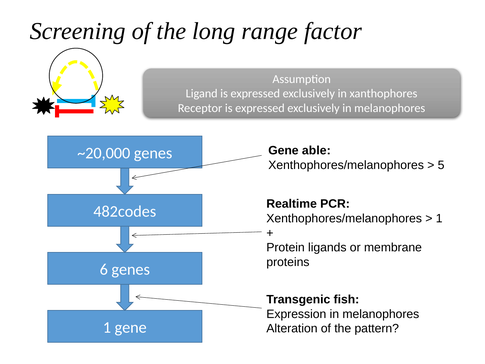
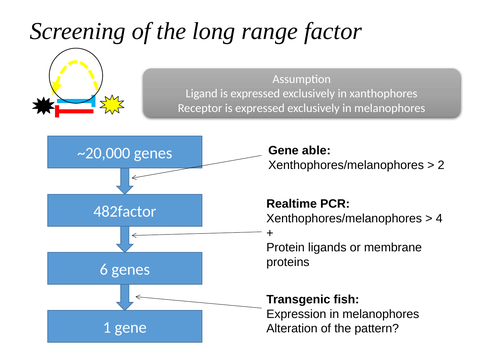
5: 5 -> 2
482codes: 482codes -> 482factor
1 at (439, 218): 1 -> 4
